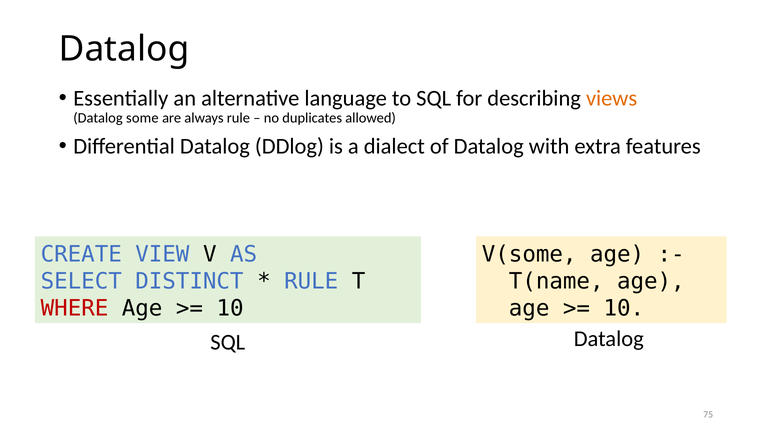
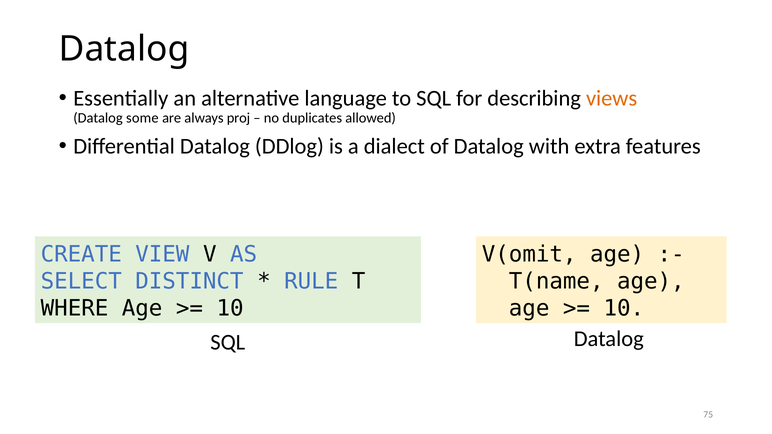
always rule: rule -> proj
V(some: V(some -> V(omit
WHERE colour: red -> black
